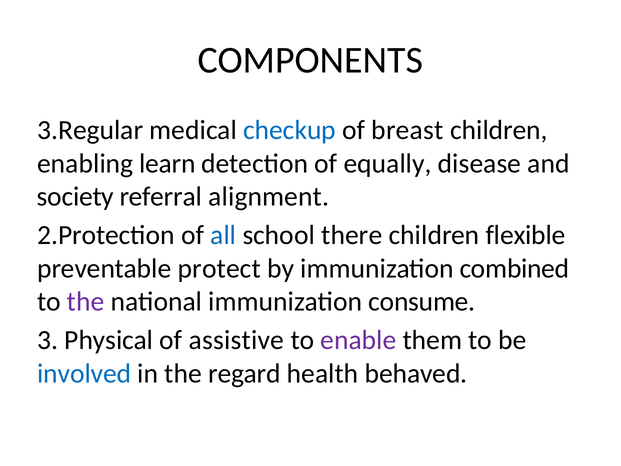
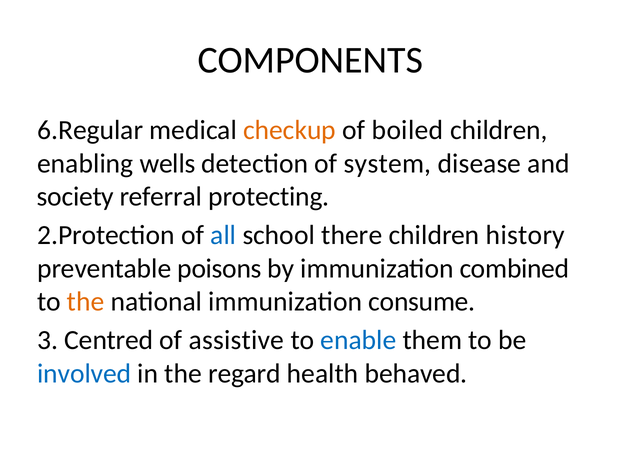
3.Regular: 3.Regular -> 6.Regular
checkup colour: blue -> orange
breast: breast -> boiled
learn: learn -> wells
equally: equally -> system
alignment: alignment -> protecting
flexible: flexible -> history
protect: protect -> poisons
the at (86, 301) colour: purple -> orange
Physical: Physical -> Centred
enable colour: purple -> blue
